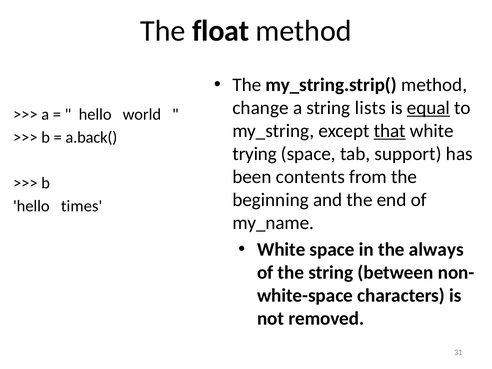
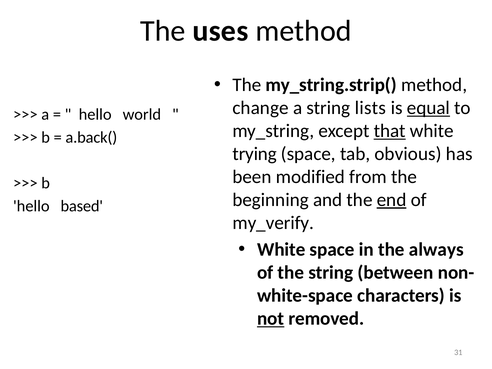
float: float -> uses
support: support -> obvious
contents: contents -> modified
end underline: none -> present
times: times -> based
my_name: my_name -> my_verify
not underline: none -> present
